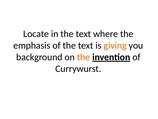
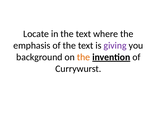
giving colour: orange -> purple
